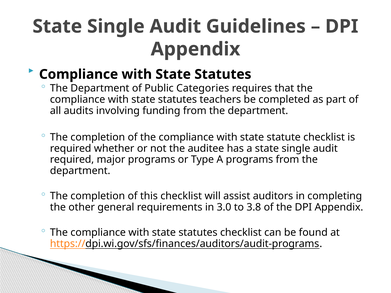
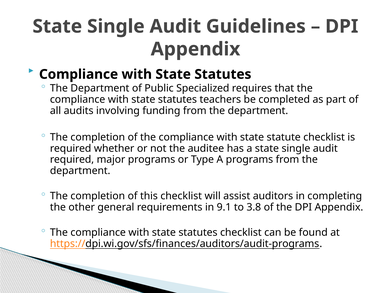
Categories: Categories -> Specialized
3.0: 3.0 -> 9.1
